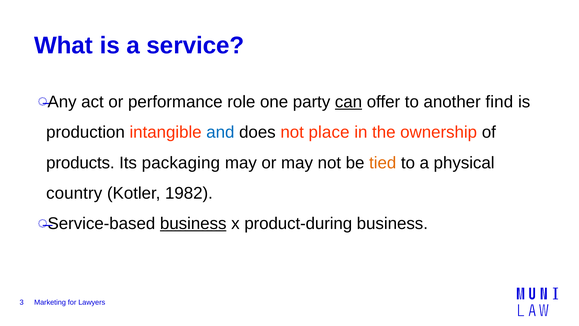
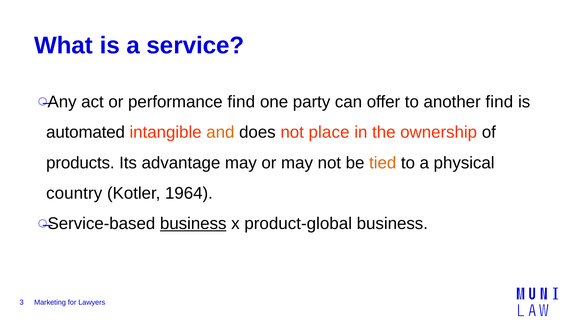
performance role: role -> find
can underline: present -> none
production: production -> automated
and colour: blue -> orange
packaging: packaging -> advantage
1982: 1982 -> 1964
product-during: product-during -> product-global
